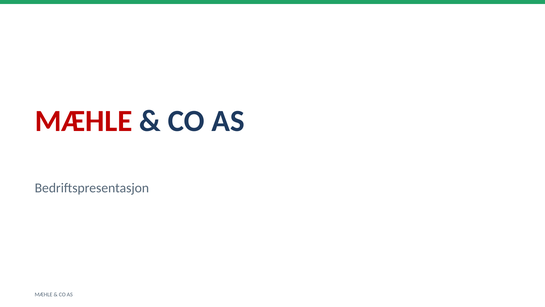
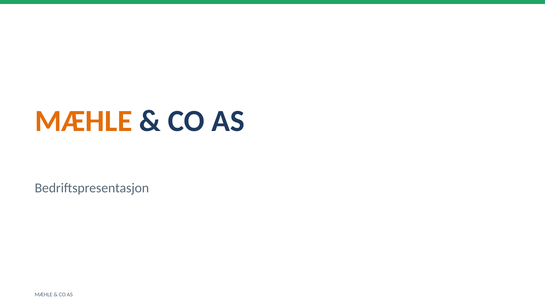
MÆHLE at (84, 121) colour: red -> orange
